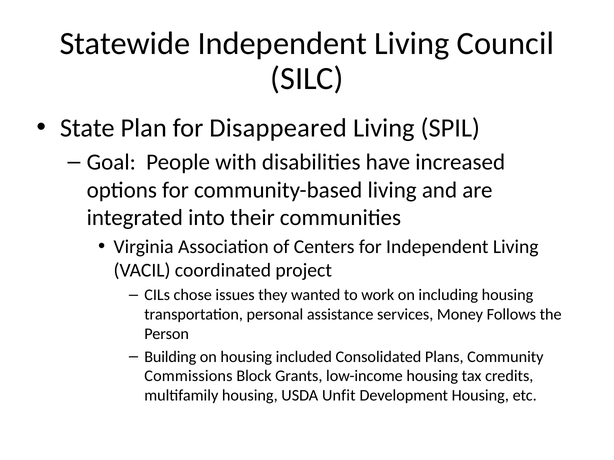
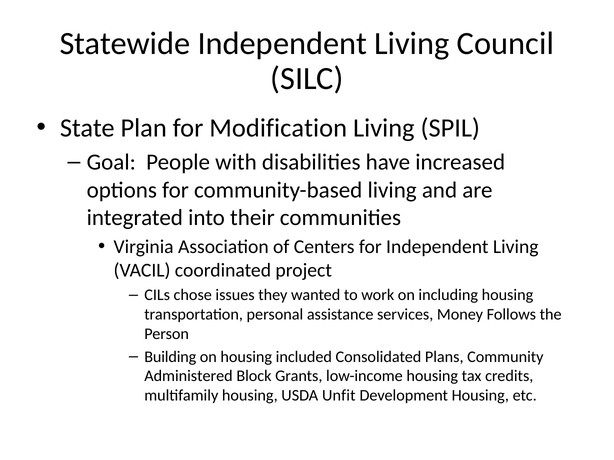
Disappeared: Disappeared -> Modification
Commissions: Commissions -> Administered
